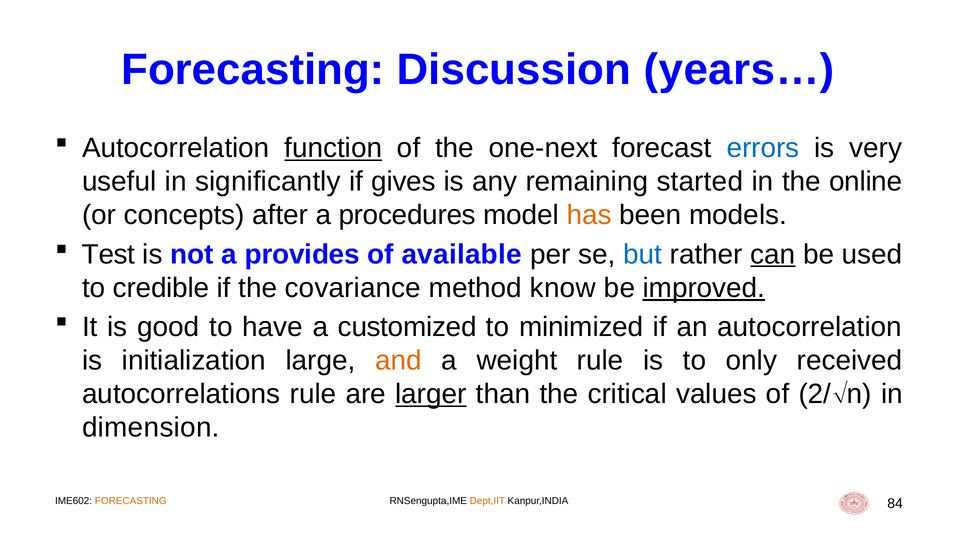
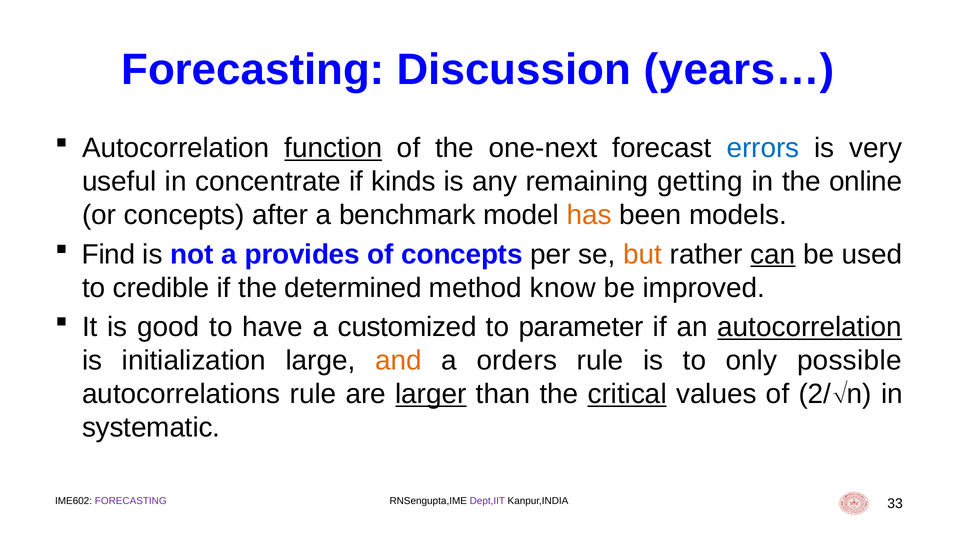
significantly: significantly -> concentrate
gives: gives -> kinds
started: started -> getting
procedures: procedures -> benchmark
Test: Test -> Find
of available: available -> concepts
but colour: blue -> orange
covariance: covariance -> determined
improved underline: present -> none
minimized: minimized -> parameter
autocorrelation at (810, 327) underline: none -> present
weight: weight -> orders
received: received -> possible
critical underline: none -> present
dimension: dimension -> systematic
FORECASTING at (131, 501) colour: orange -> purple
Dept,IIT colour: orange -> purple
84: 84 -> 33
